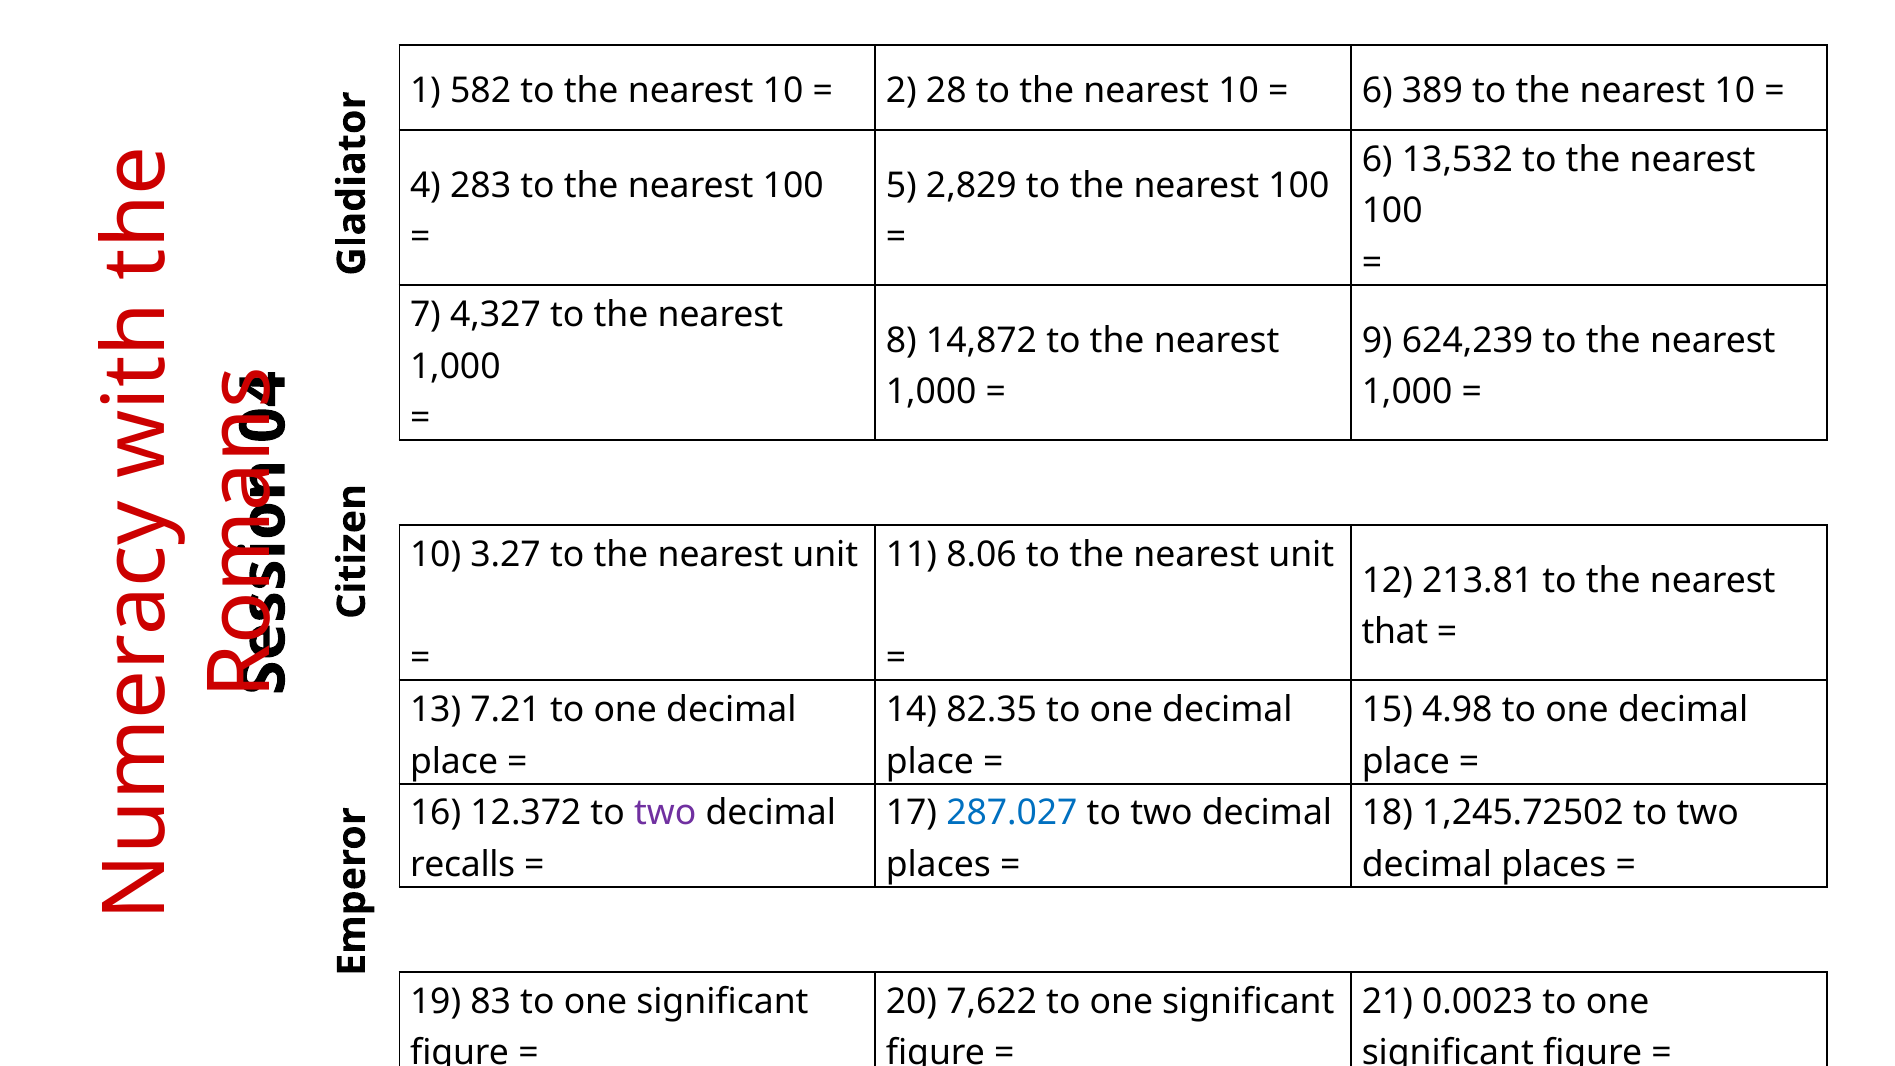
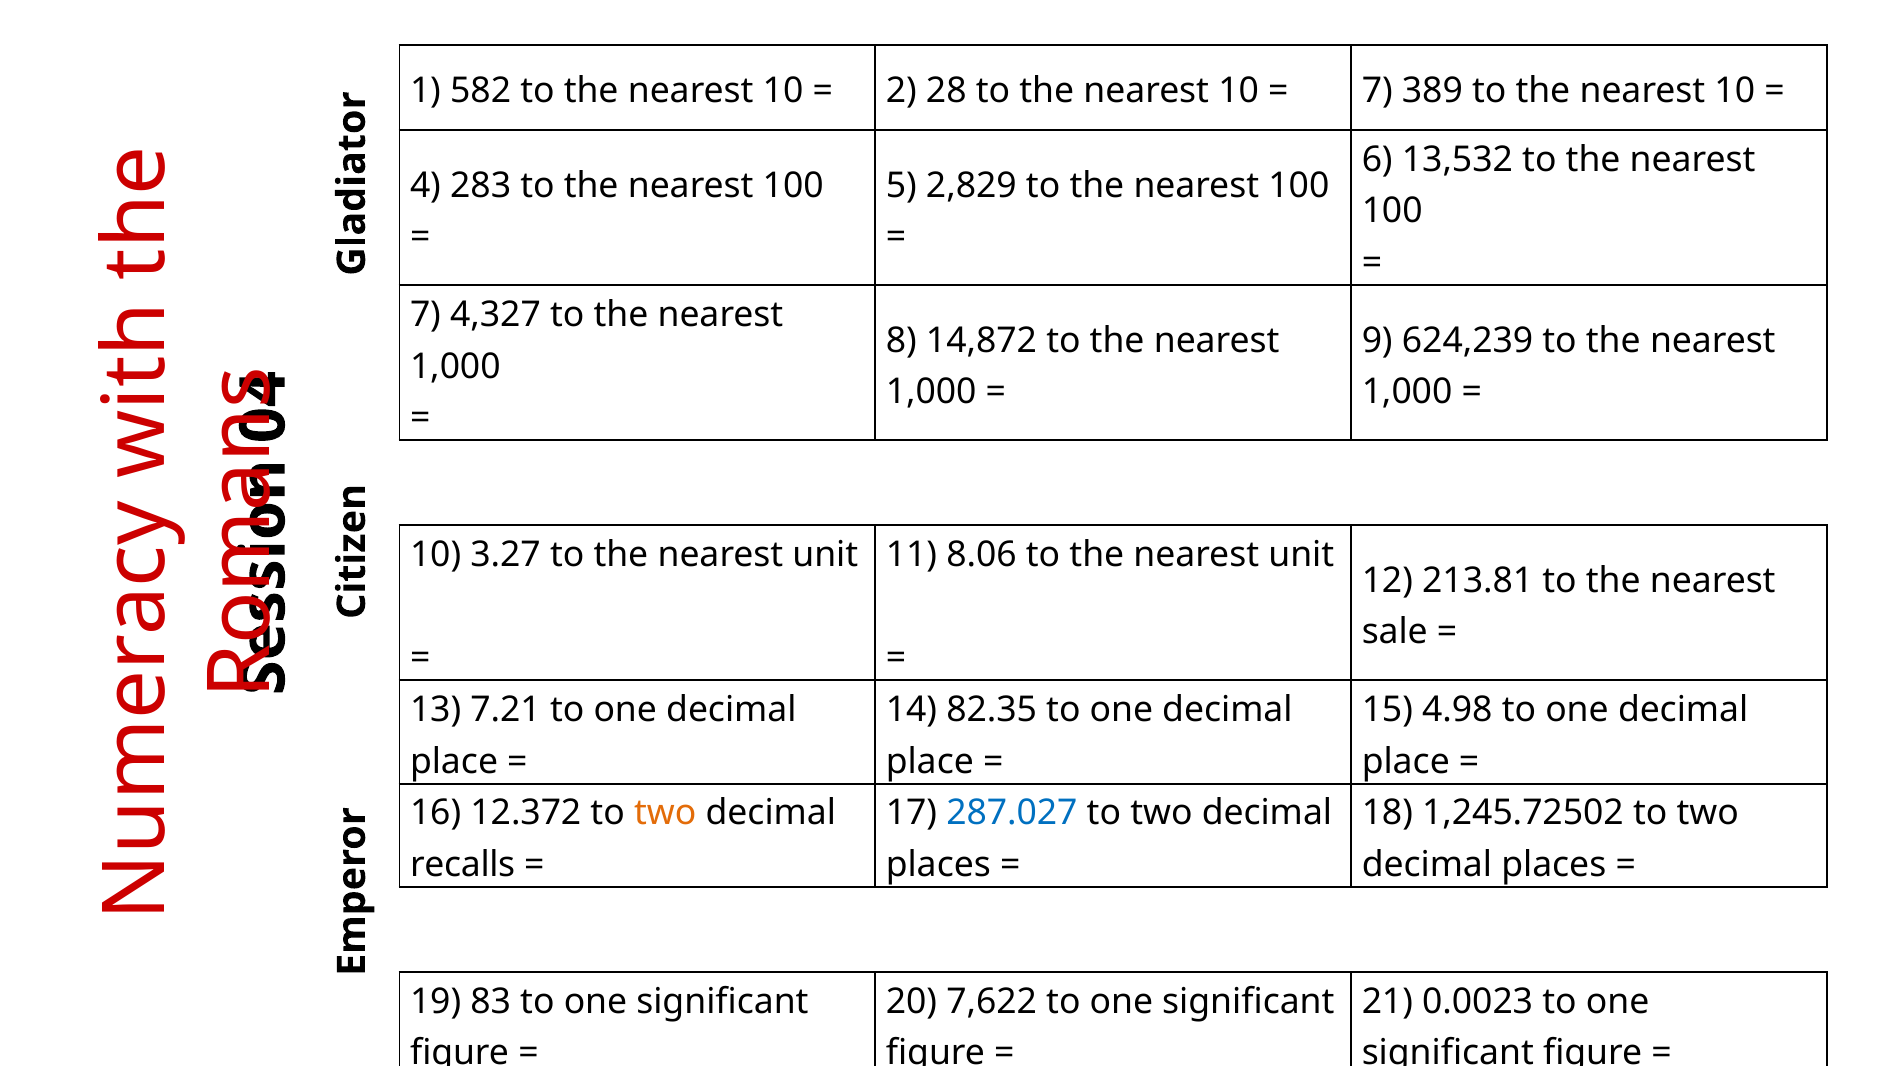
6 at (1377, 91): 6 -> 7
that: that -> sale
two at (665, 813) colour: purple -> orange
